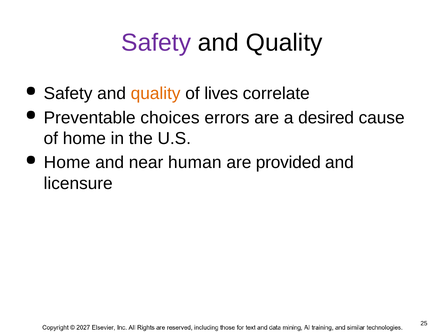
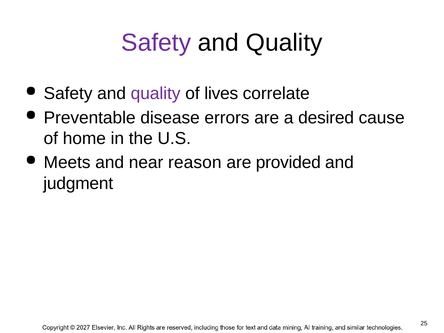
quality at (156, 94) colour: orange -> purple
choices: choices -> disease
Home at (67, 163): Home -> Meets
human: human -> reason
licensure: licensure -> judgment
